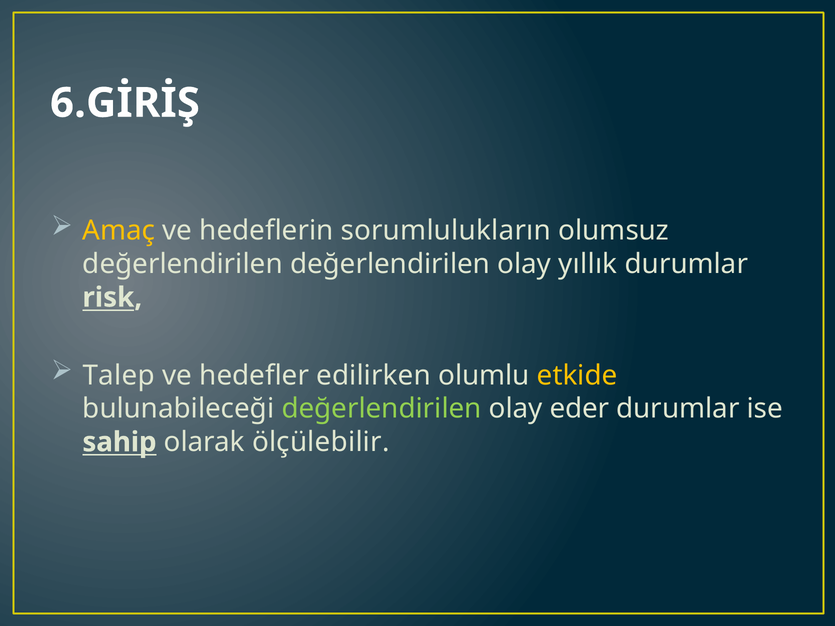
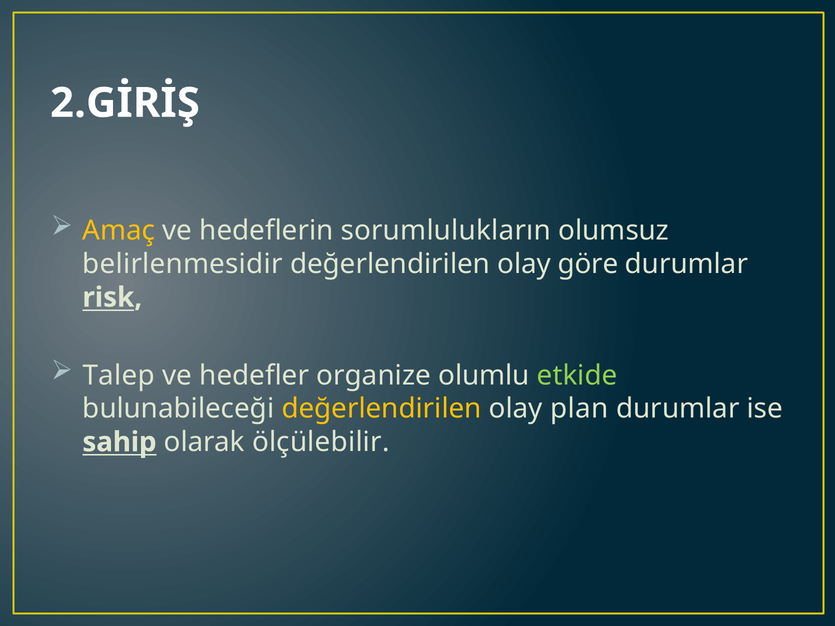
6.GİRİŞ: 6.GİRİŞ -> 2.GİRİŞ
değerlendirilen at (183, 264): değerlendirilen -> belirlenmesidir
yıllık: yıllık -> göre
edilirken: edilirken -> organize
etkide colour: yellow -> light green
değerlendirilen at (382, 409) colour: light green -> yellow
eder: eder -> plan
